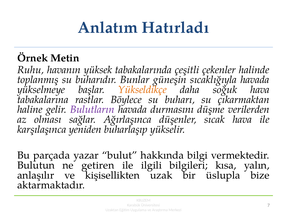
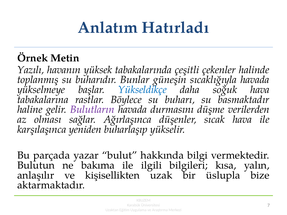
Ruhu: Ruhu -> Yazılı
Yükseldikçe colour: orange -> blue
çıkarmaktan: çıkarmaktan -> basmaktadır
getiren: getiren -> bakıma
